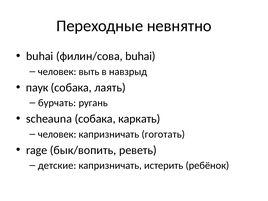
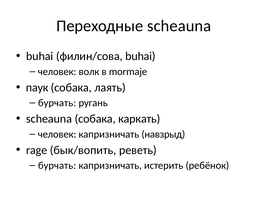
Переходные невнятно: невнятно -> scheauna
выть: выть -> волк
навзрыд: навзрыд -> mormaje
гоготать: гоготать -> навзрыд
детские at (57, 165): детские -> бурчать
